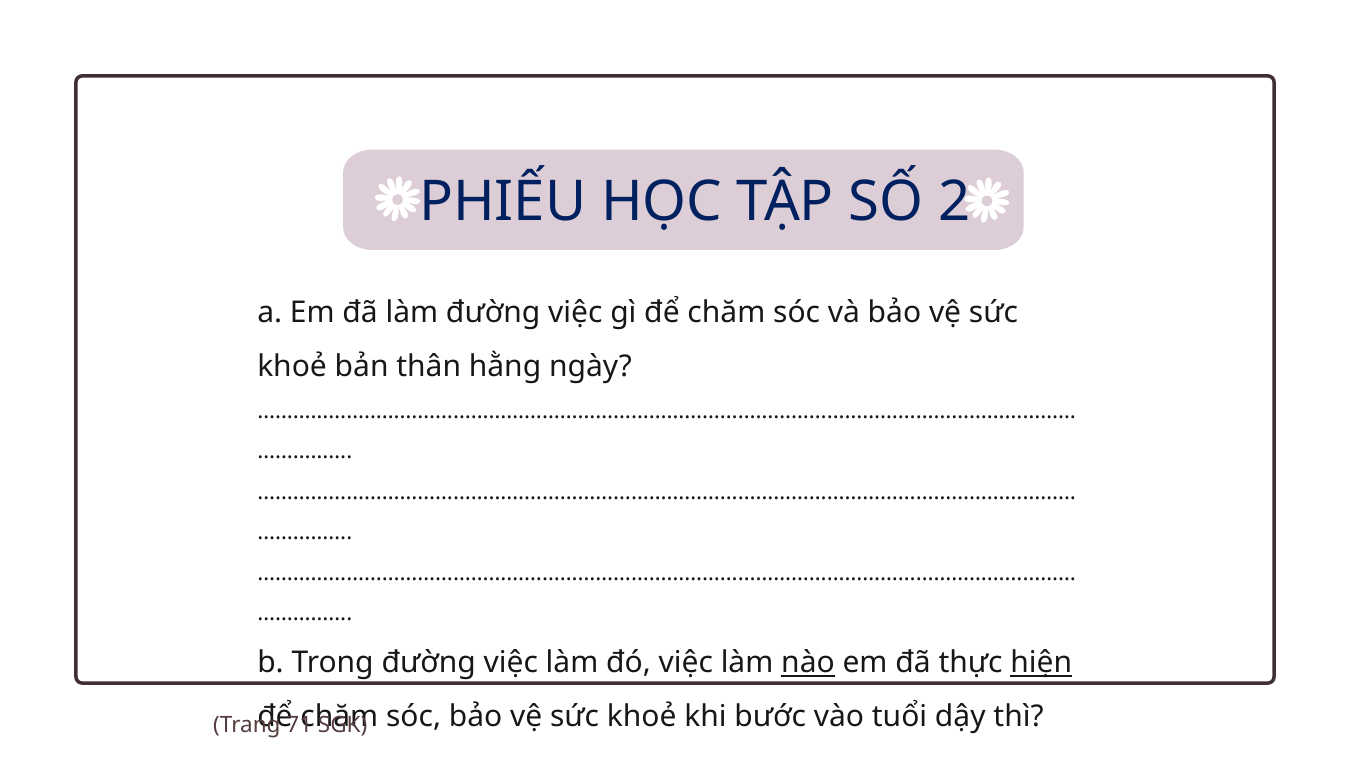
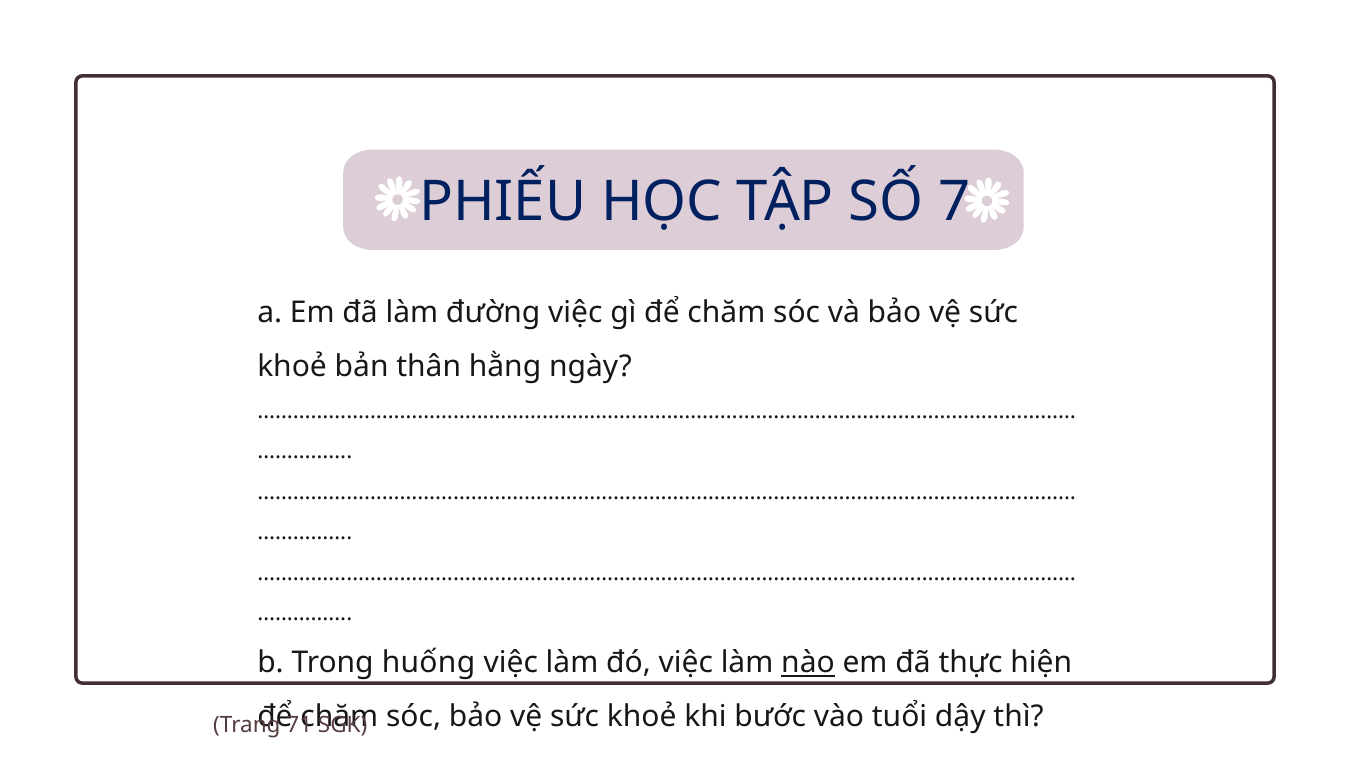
2: 2 -> 7
Trong đường: đường -> huống
hiện underline: present -> none
